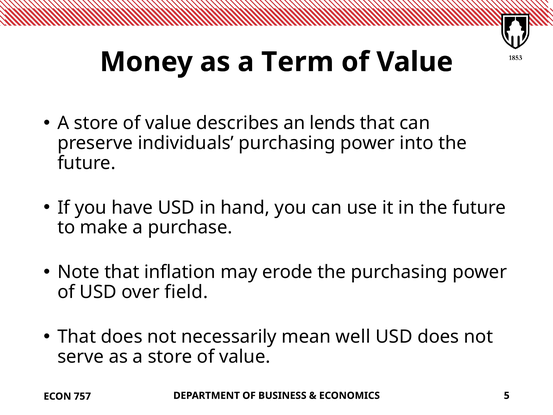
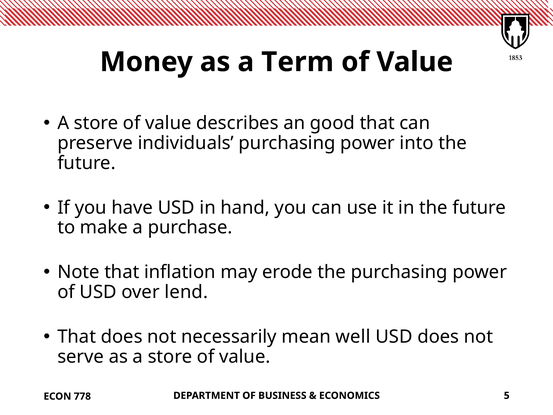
lends: lends -> good
field: field -> lend
757: 757 -> 778
